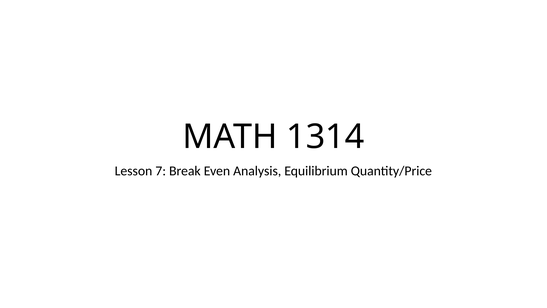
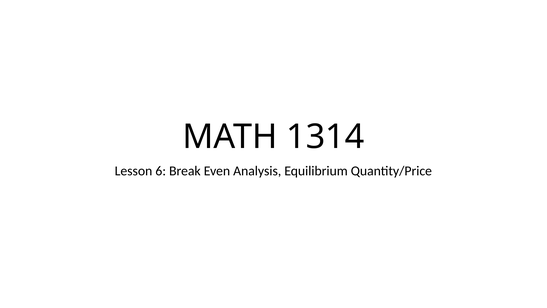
7: 7 -> 6
